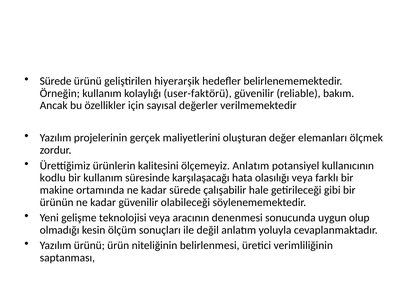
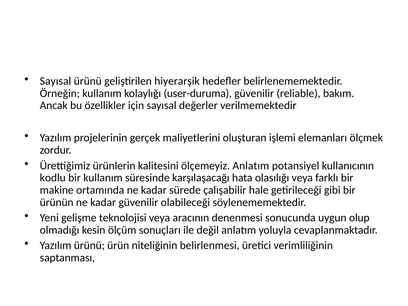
Sürede at (56, 81): Sürede -> Sayısal
user-faktörü: user-faktörü -> user-duruma
değer: değer -> işlemi
